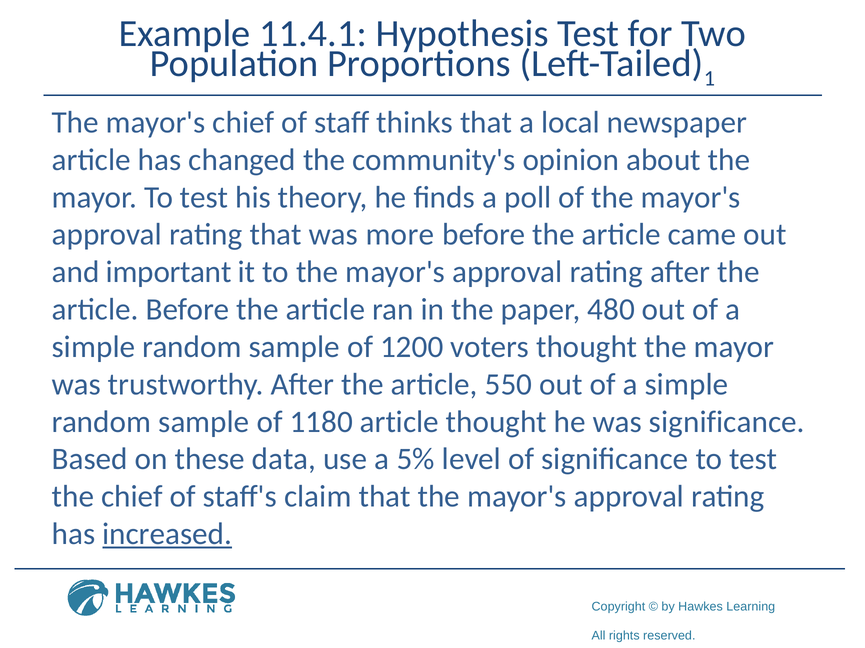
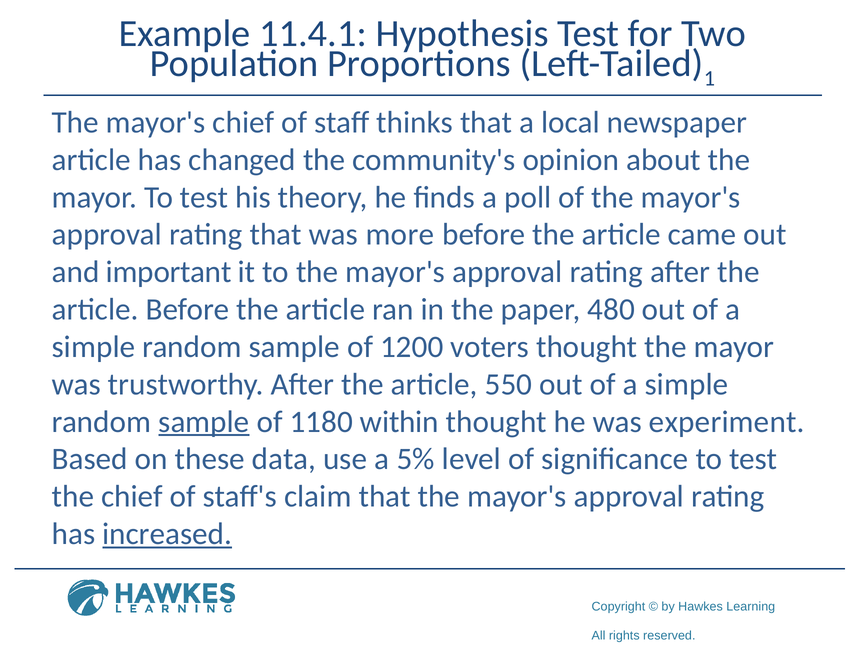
sample at (204, 422) underline: none -> present
1180 article: article -> within
was significance: significance -> experiment
